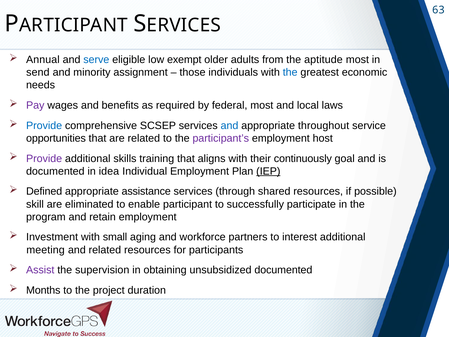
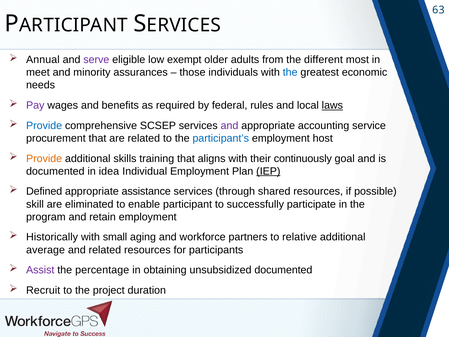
serve colour: blue -> purple
aptitude: aptitude -> different
send: send -> meet
assignment: assignment -> assurances
federal most: most -> rules
laws underline: none -> present
and at (229, 125) colour: blue -> purple
throughout: throughout -> accounting
opportunities: opportunities -> procurement
participant’s colour: purple -> blue
Provide at (44, 158) colour: purple -> orange
Investment: Investment -> Historically
interest: interest -> relative
meeting: meeting -> average
supervision: supervision -> percentage
Months: Months -> Recruit
